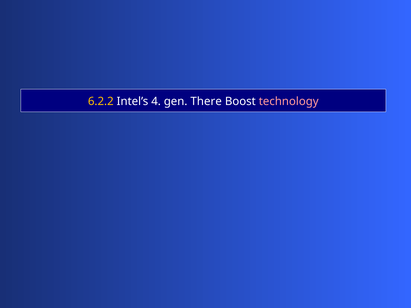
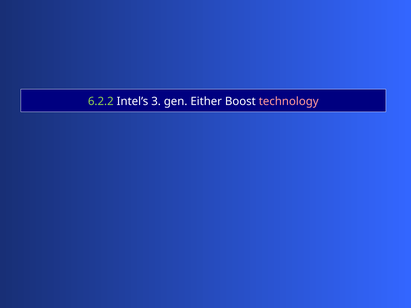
6.2.2 colour: yellow -> light green
4: 4 -> 3
There: There -> Either
